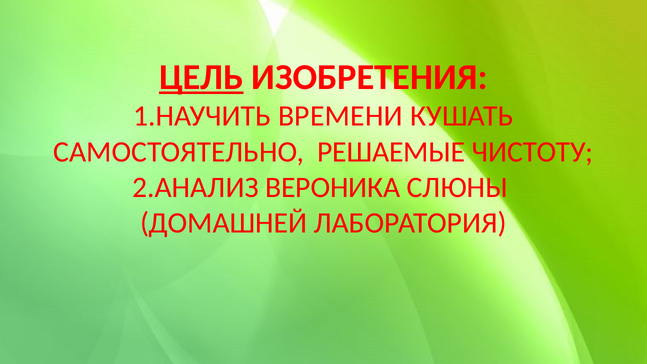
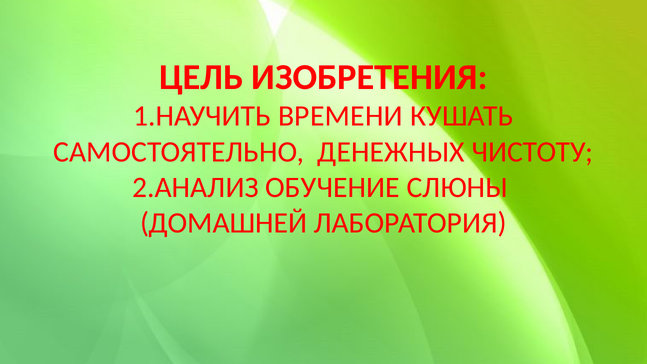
ЦЕЛЬ underline: present -> none
РЕШАЕМЫЕ: РЕШАЕМЫЕ -> ДЕНЕЖНЫХ
ВЕРОНИКА: ВЕРОНИКА -> ОБУЧЕНИЕ
